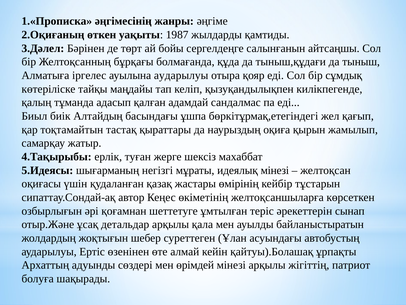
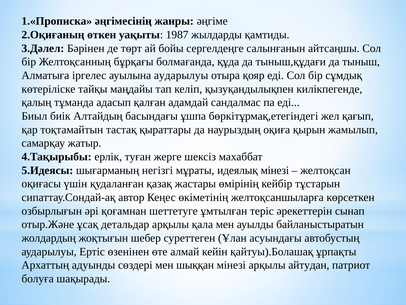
өрімдей: өрімдей -> шыққан
жігіттің: жігіттің -> айтудан
